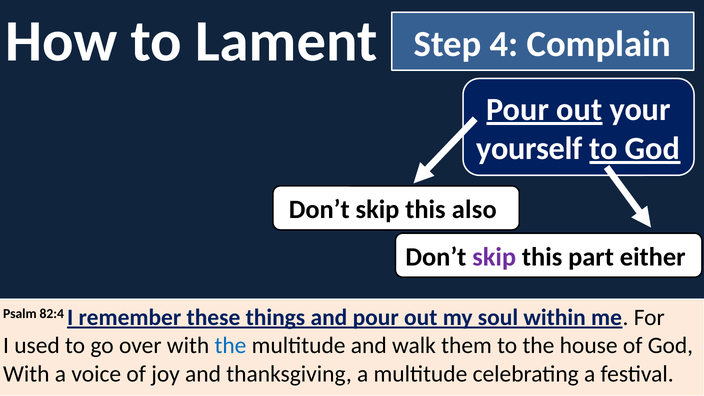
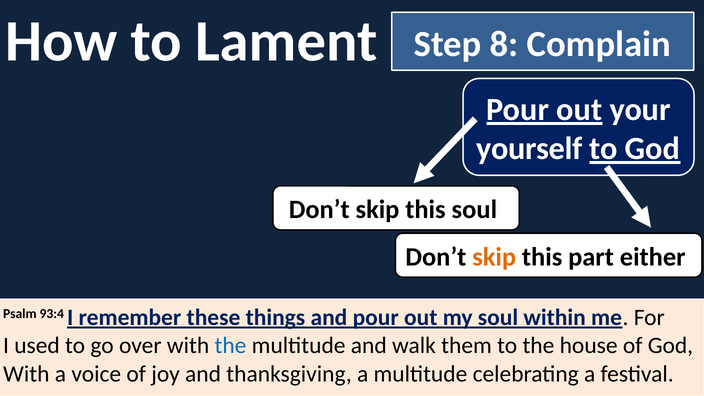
4: 4 -> 8
this also: also -> soul
skip at (494, 257) colour: purple -> orange
82:4: 82:4 -> 93:4
